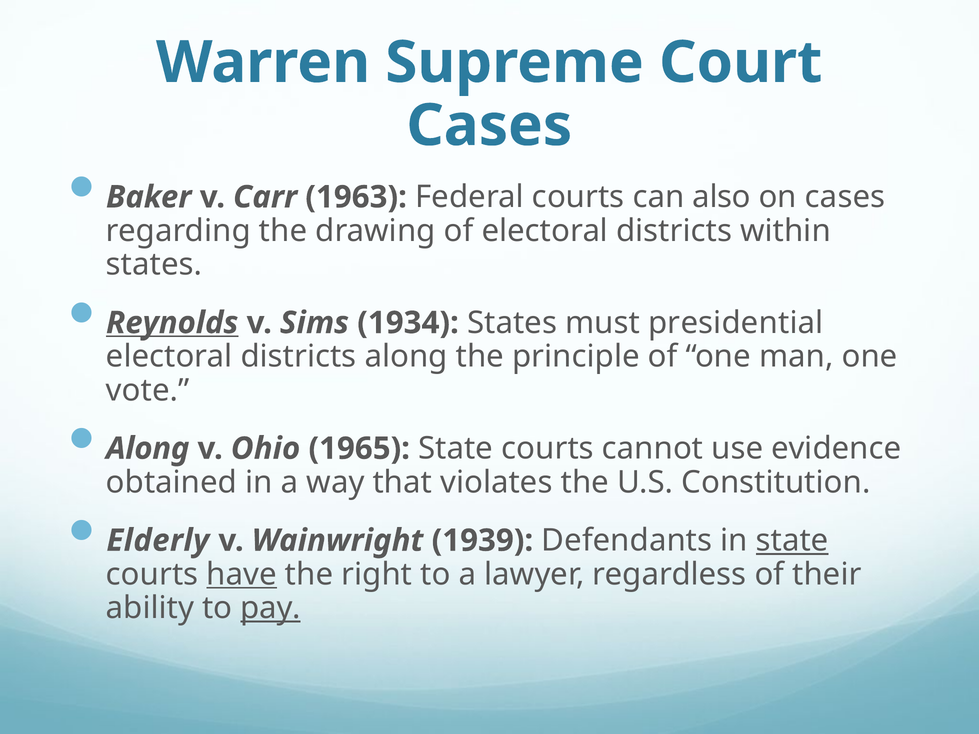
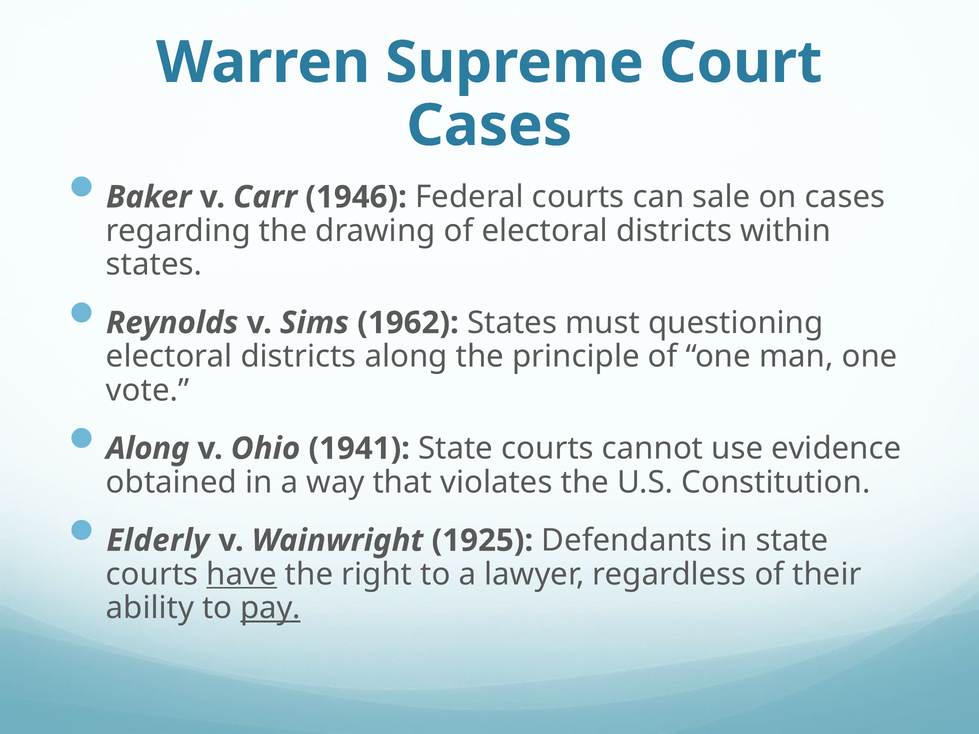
1963: 1963 -> 1946
also: also -> sale
Reynolds underline: present -> none
1934: 1934 -> 1962
presidential: presidential -> questioning
1965: 1965 -> 1941
1939: 1939 -> 1925
state at (792, 541) underline: present -> none
